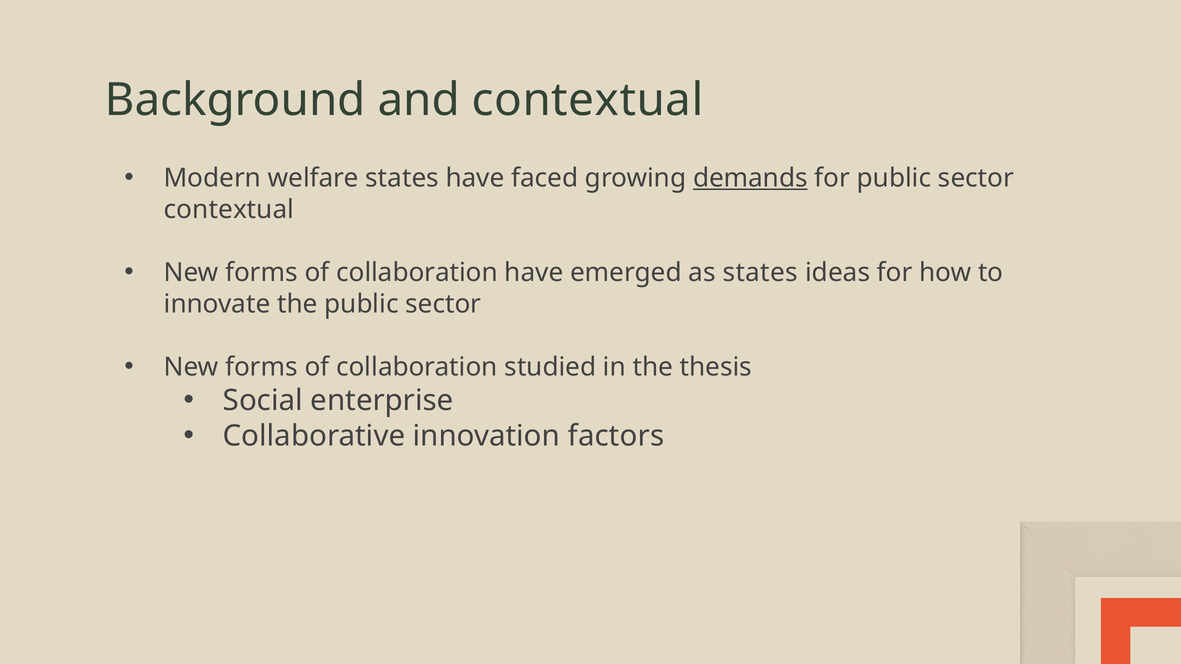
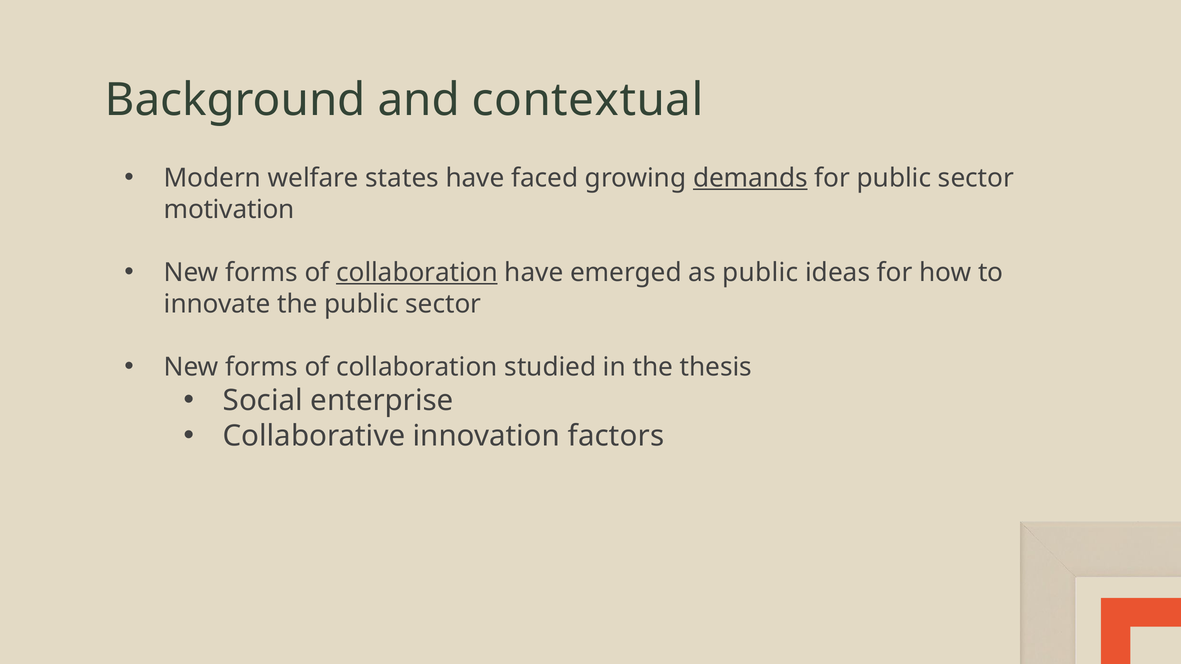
contextual at (229, 210): contextual -> motivation
collaboration at (417, 273) underline: none -> present
as states: states -> public
